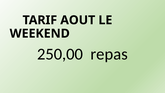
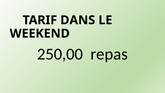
AOUT: AOUT -> DANS
